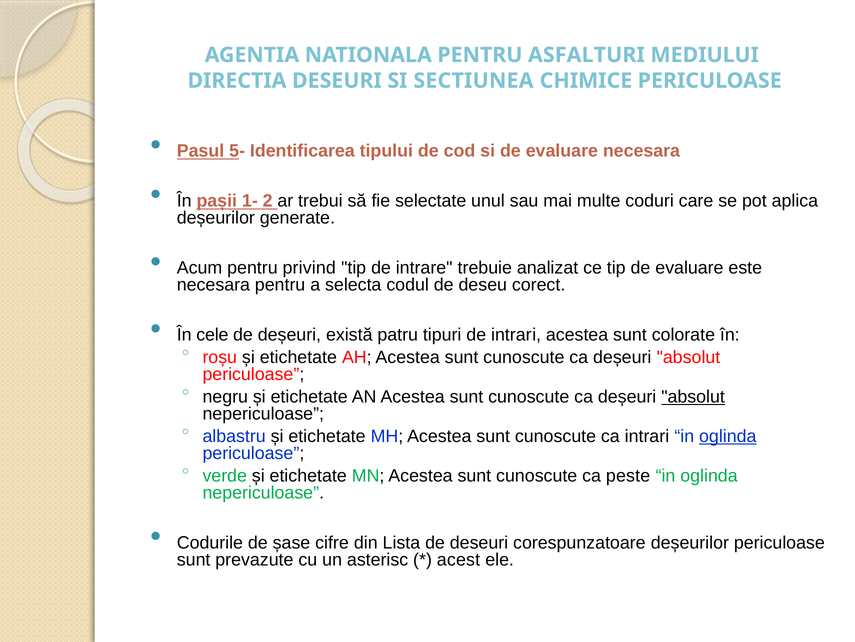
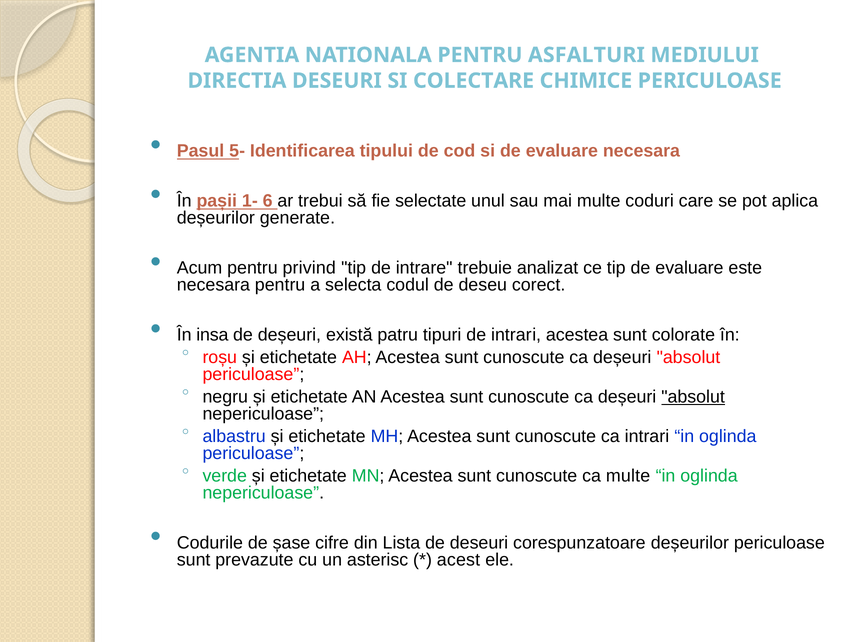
SECTIUNEA: SECTIUNEA -> COLECTARE
2: 2 -> 6
cele: cele -> insa
oglinda at (728, 436) underline: present -> none
ca peste: peste -> multe
